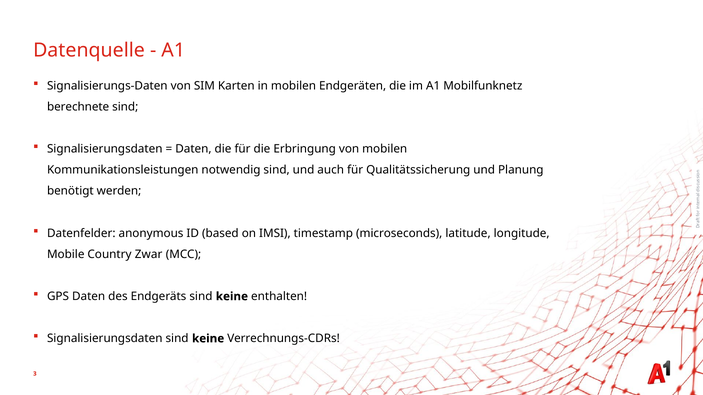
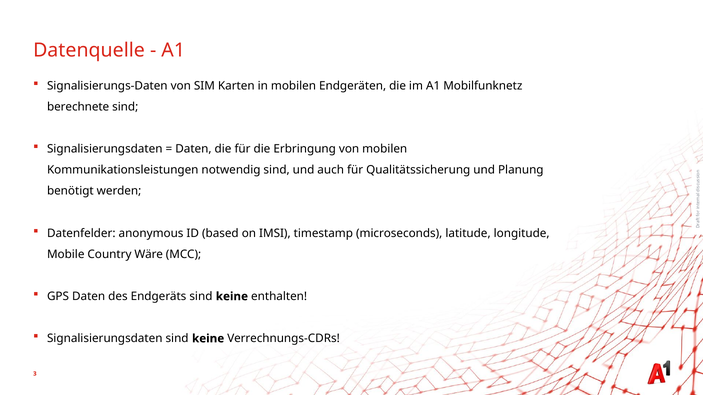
Zwar: Zwar -> Wäre
